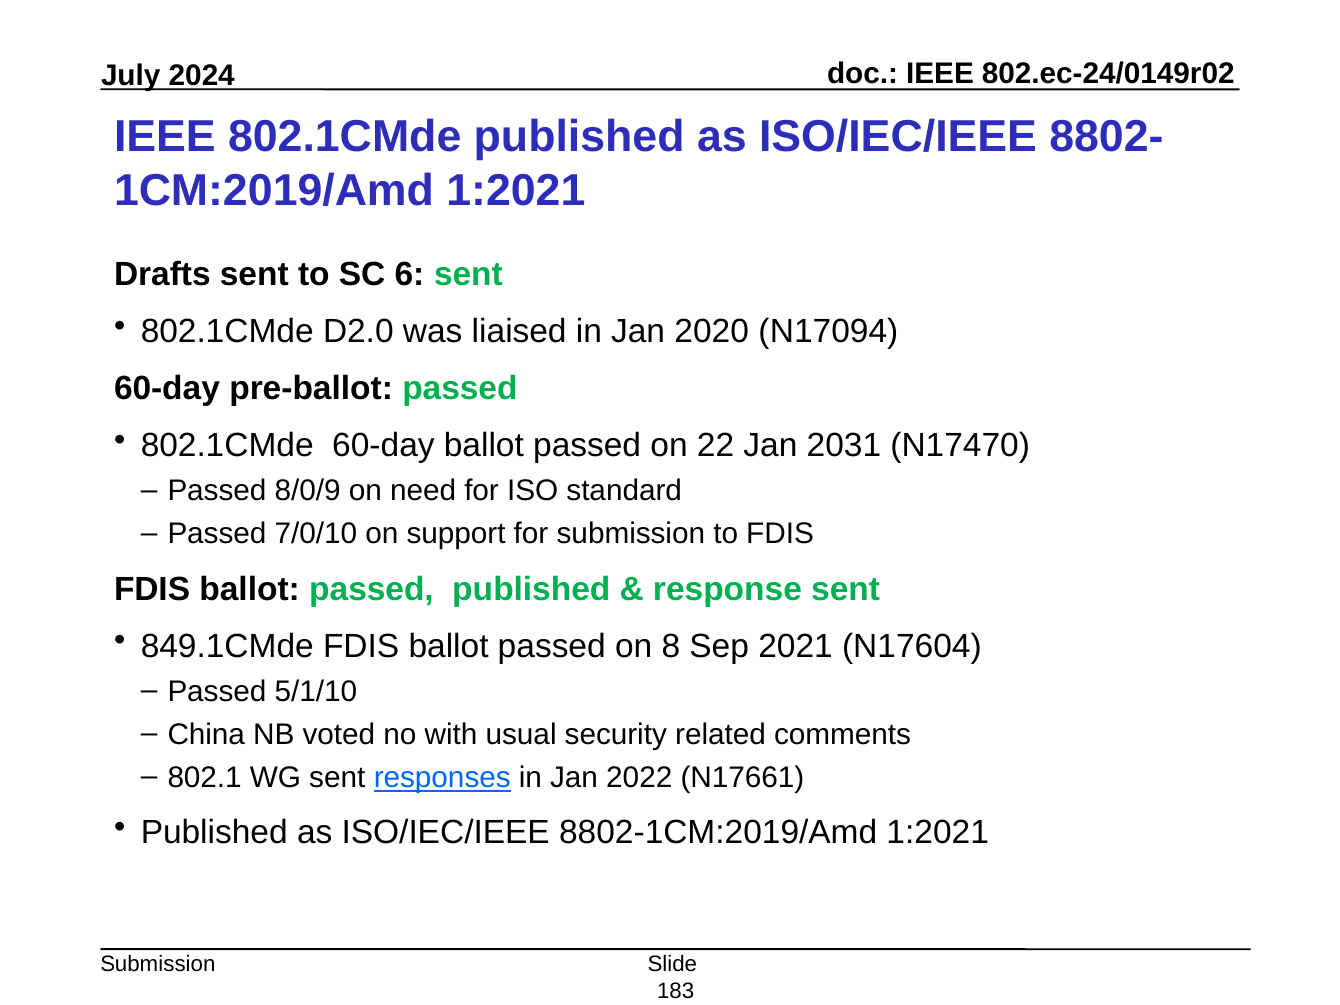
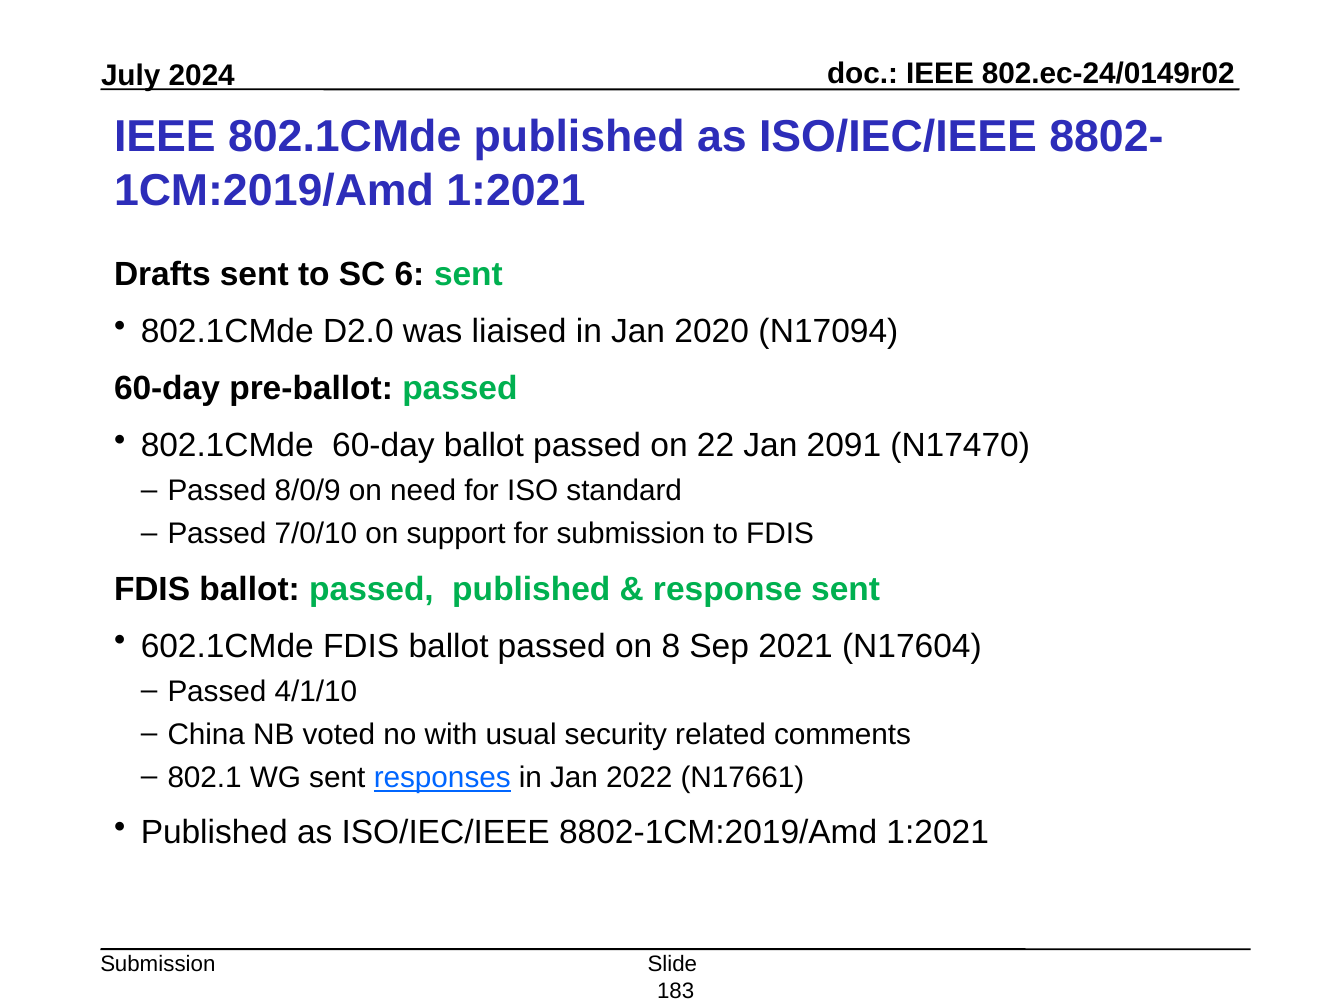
2031: 2031 -> 2091
849.1CMde: 849.1CMde -> 602.1CMde
5/1/10: 5/1/10 -> 4/1/10
